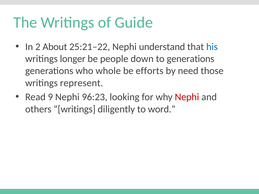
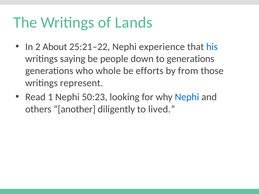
Guide: Guide -> Lands
understand: understand -> experience
longer: longer -> saying
need: need -> from
9: 9 -> 1
96:23: 96:23 -> 50:23
Nephi at (187, 97) colour: red -> blue
others writings: writings -> another
word: word -> lived
